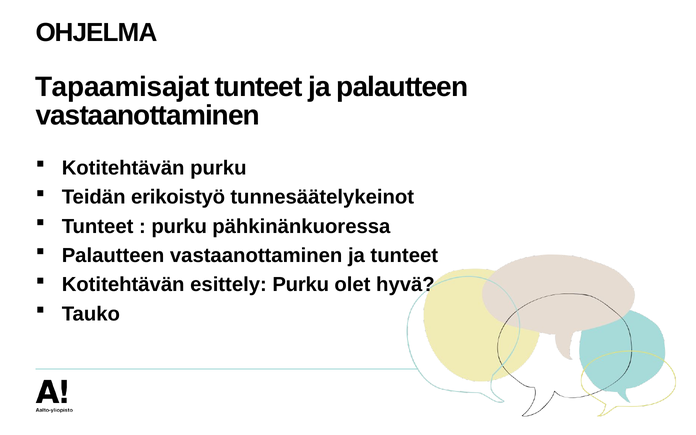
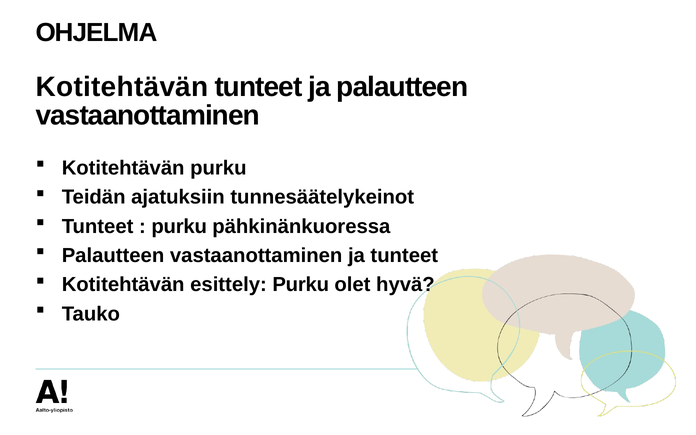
Tapaamisajat at (122, 87): Tapaamisajat -> Kotitehtävän
erikoistyö: erikoistyö -> ajatuksiin
